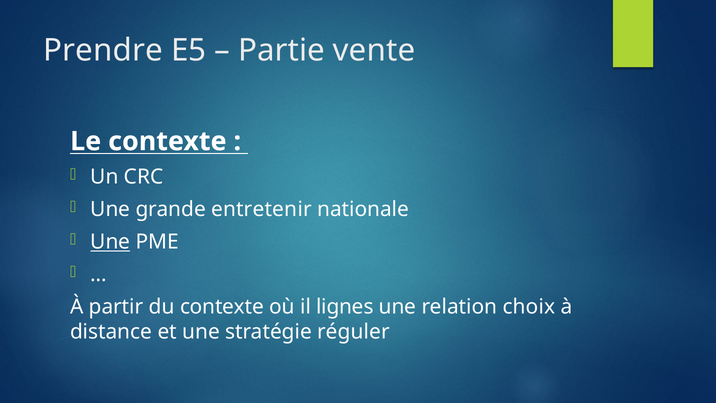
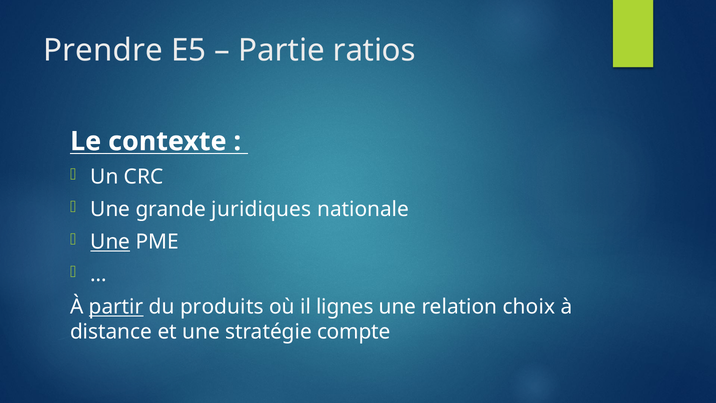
vente: vente -> ratios
entretenir: entretenir -> juridiques
partir underline: none -> present
du contexte: contexte -> produits
réguler: réguler -> compte
